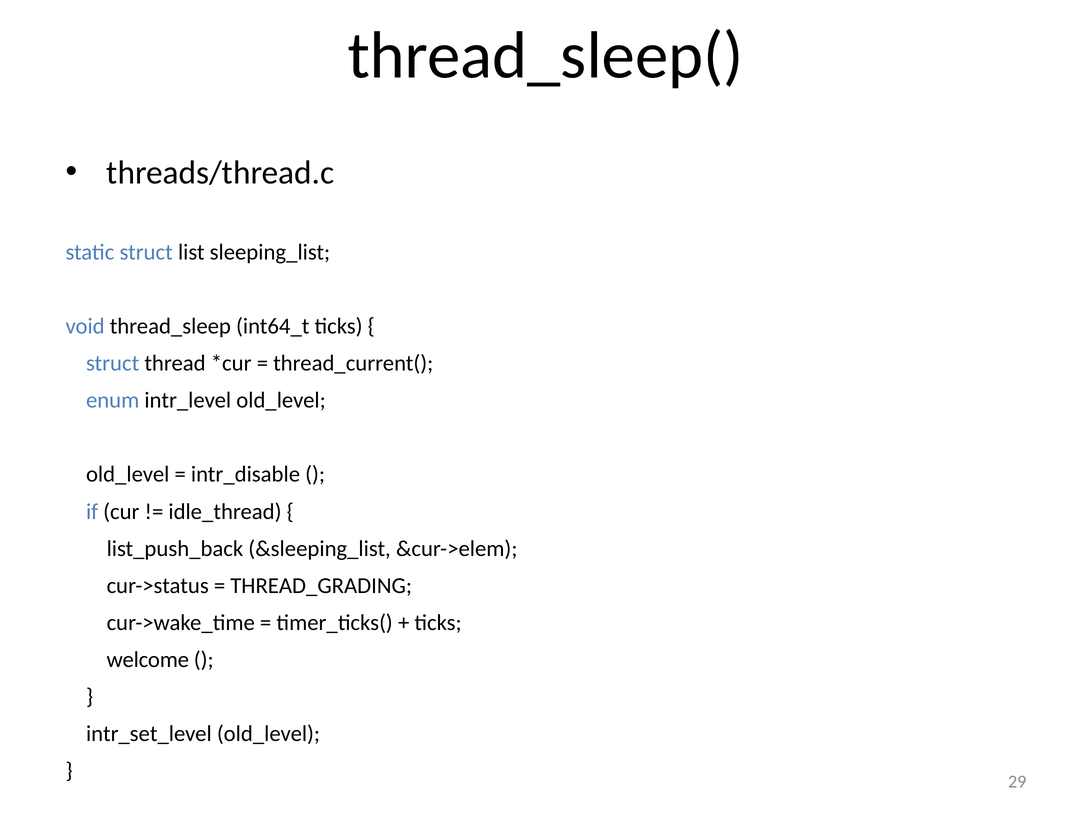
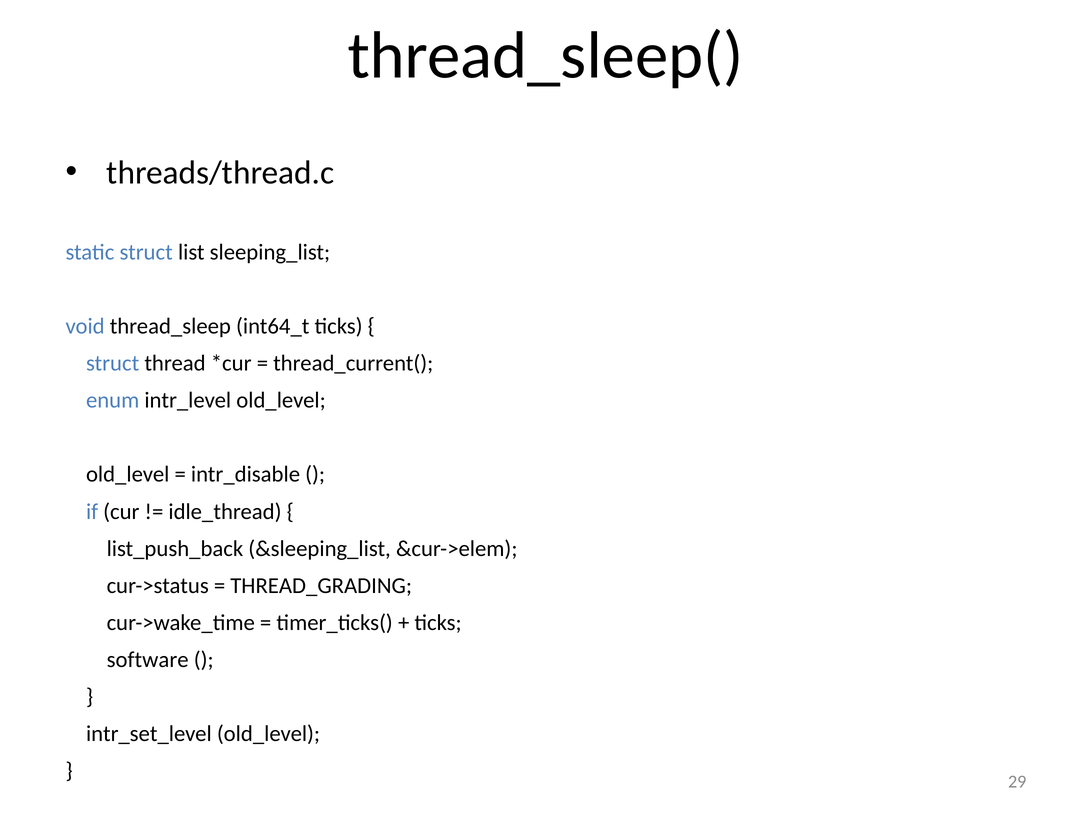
welcome: welcome -> software
